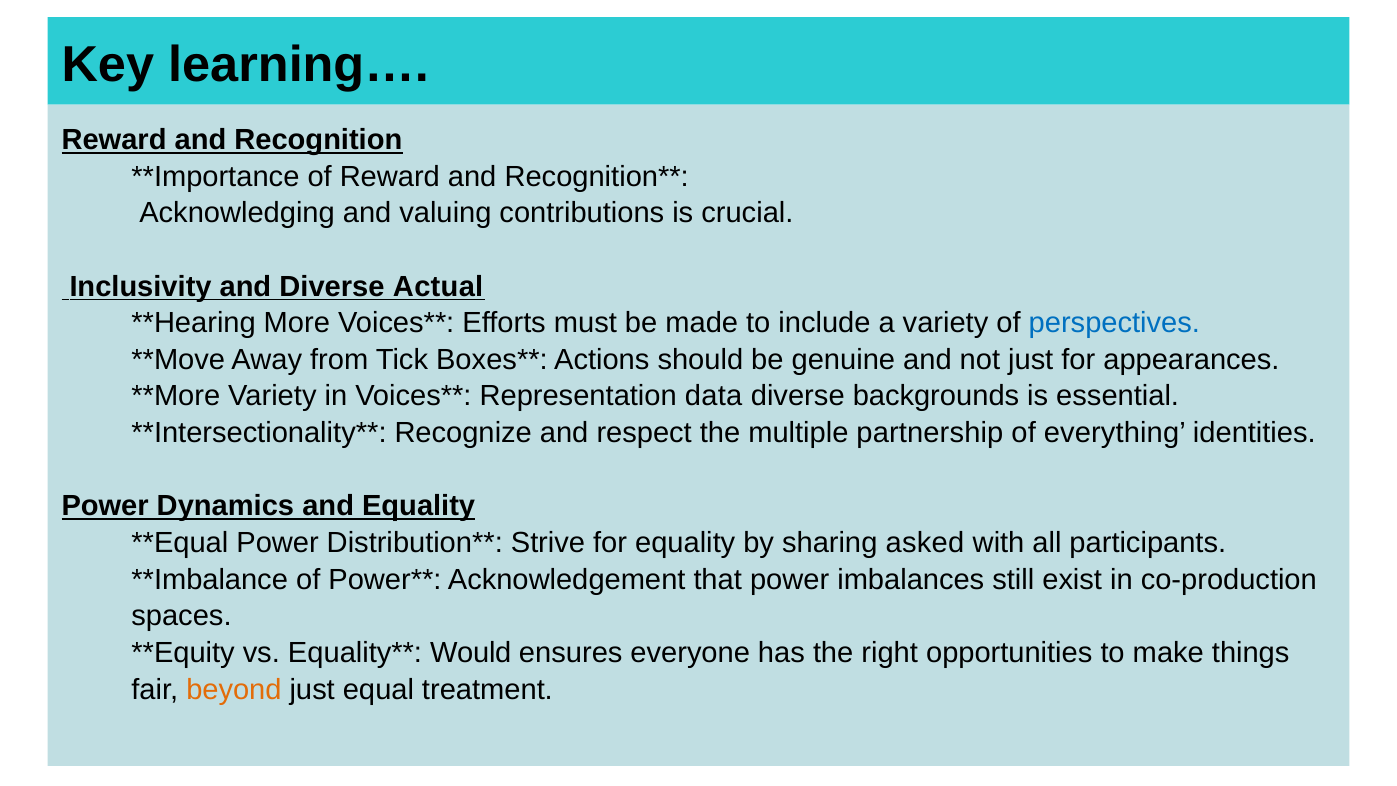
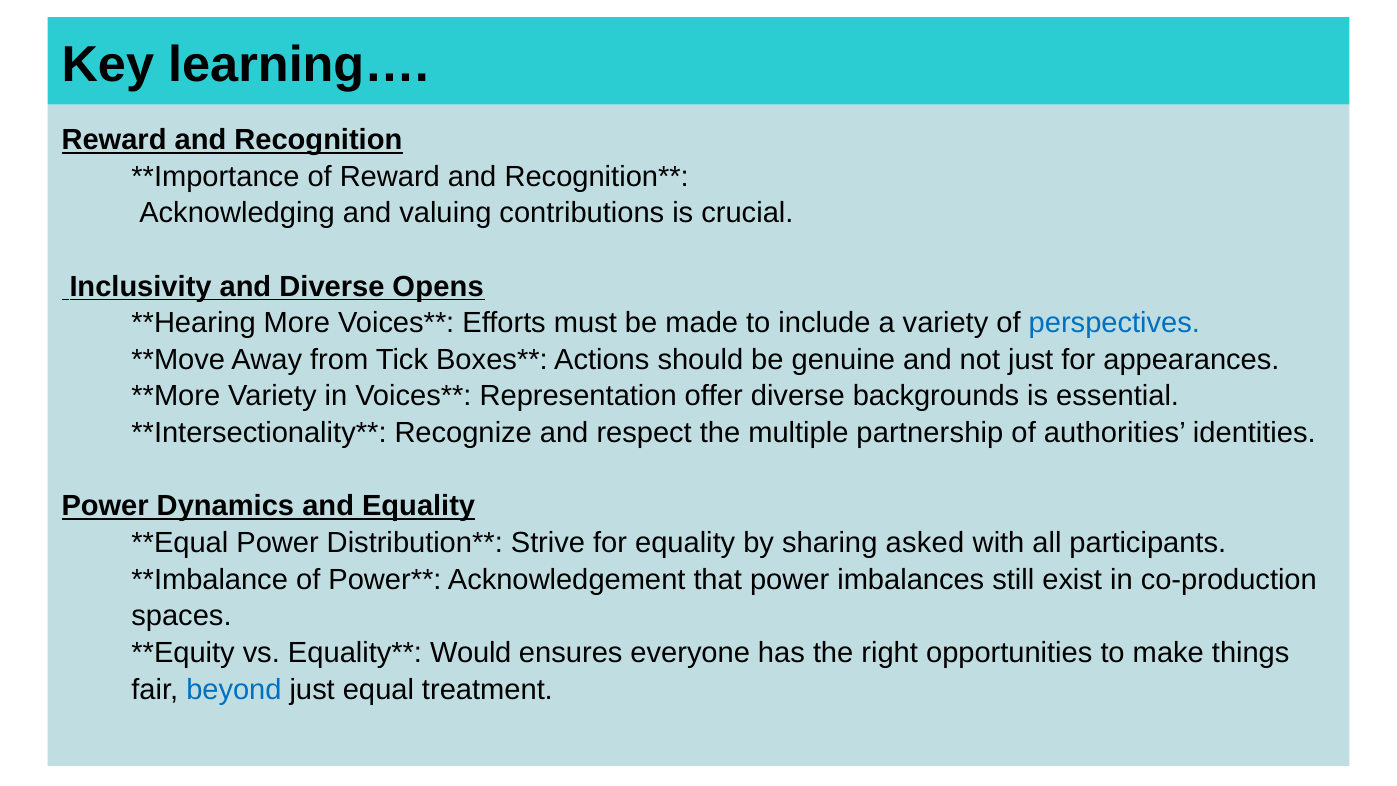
Actual: Actual -> Opens
data: data -> offer
everything: everything -> authorities
beyond colour: orange -> blue
